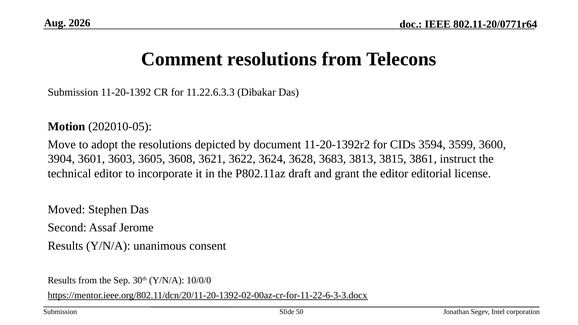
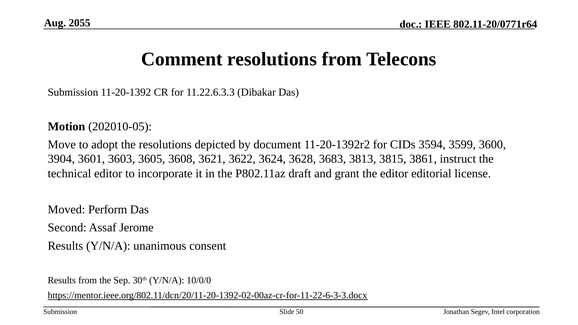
2026: 2026 -> 2055
Stephen: Stephen -> Perform
